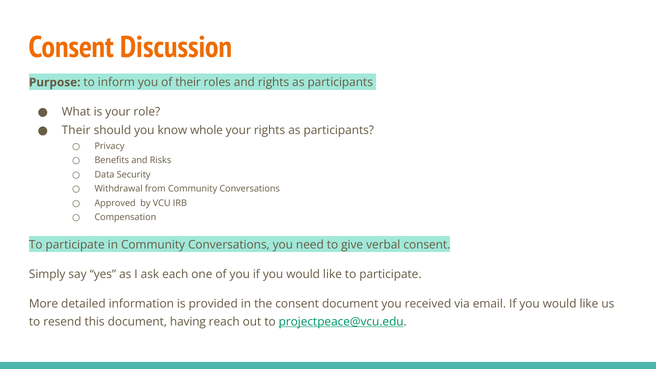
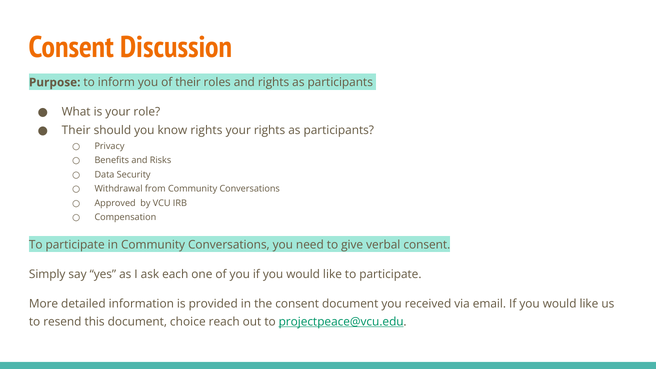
know whole: whole -> rights
having: having -> choice
